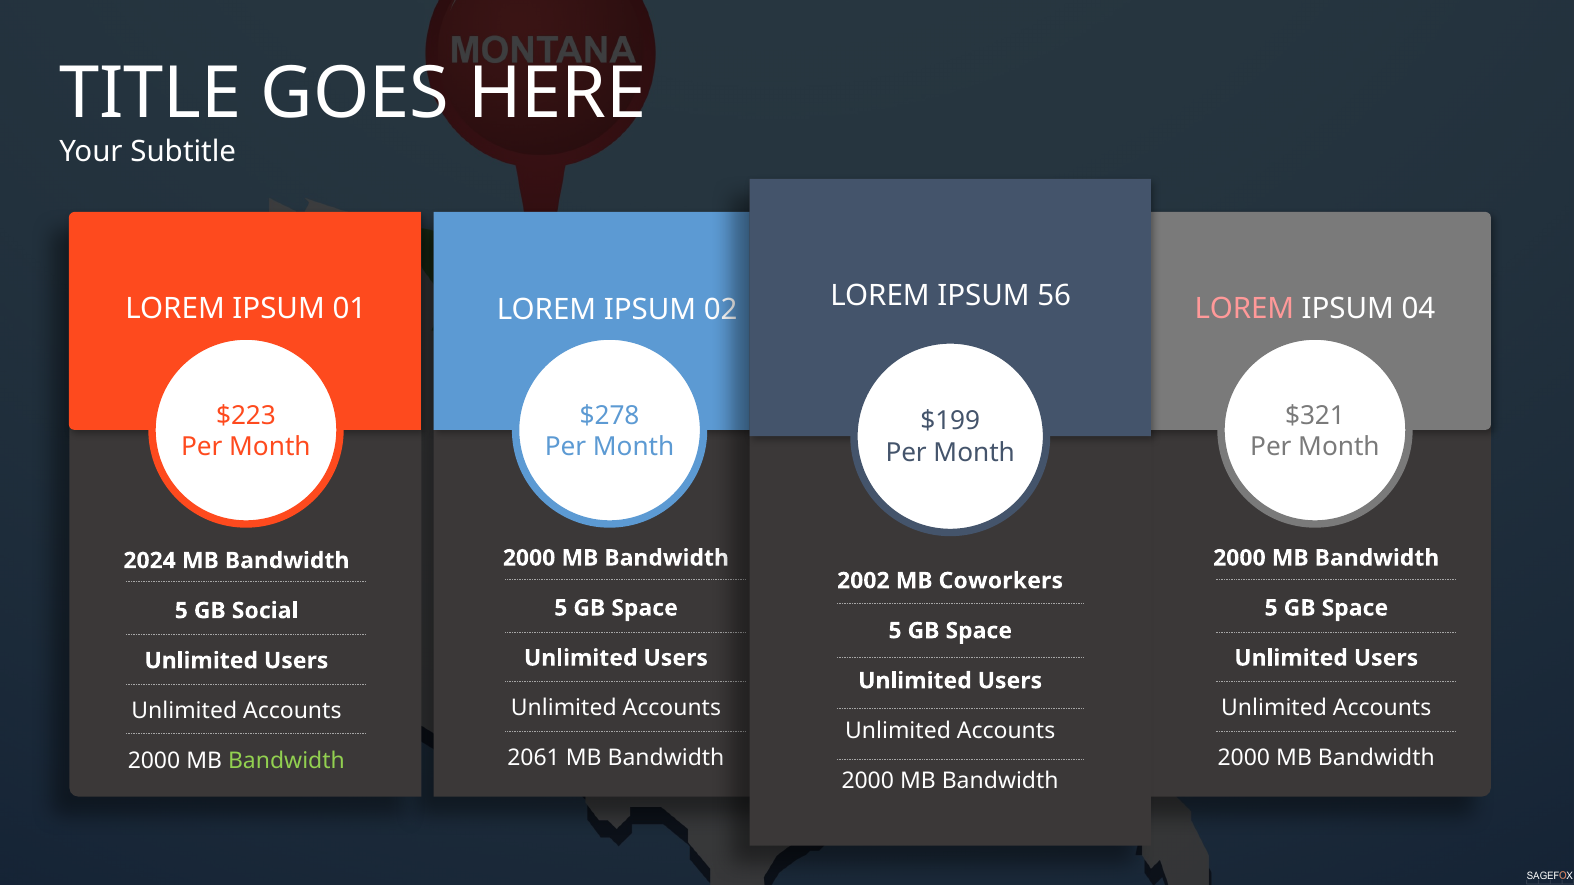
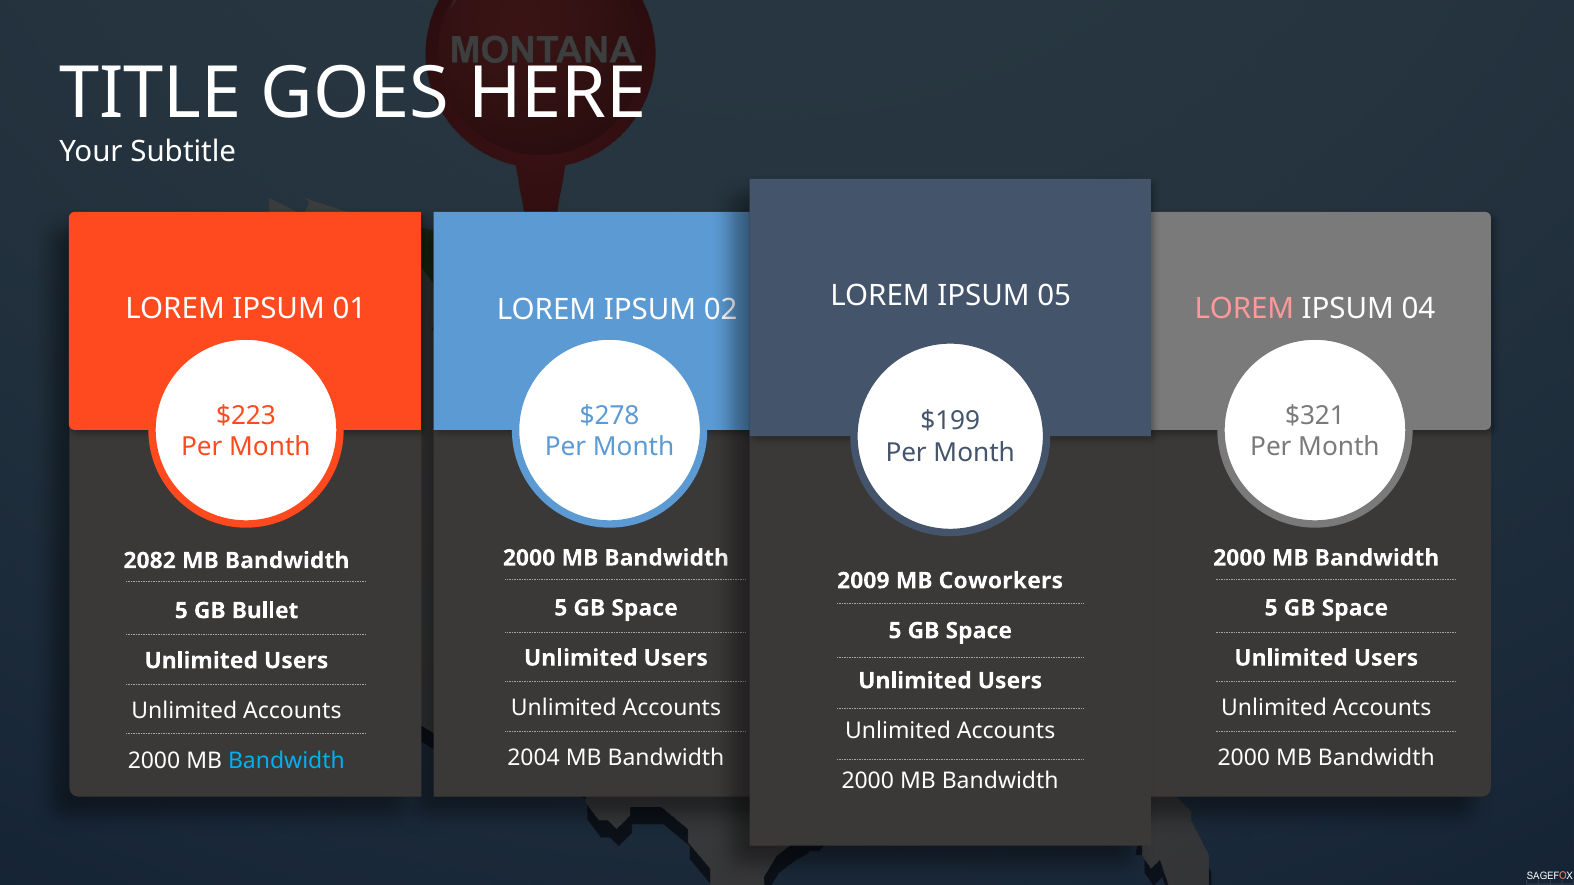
56: 56 -> 05
2024: 2024 -> 2082
2002: 2002 -> 2009
Social: Social -> Bullet
2061: 2061 -> 2004
Bandwidth at (286, 761) colour: light green -> light blue
